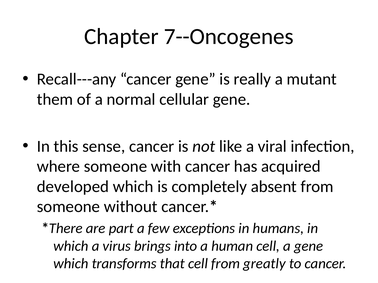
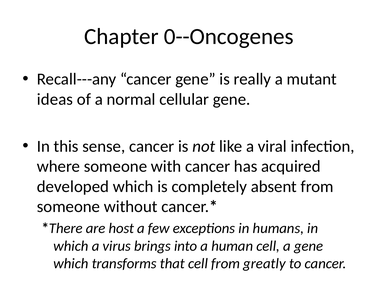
7--Oncogenes: 7--Oncogenes -> 0--Oncogenes
them: them -> ideas
part: part -> host
